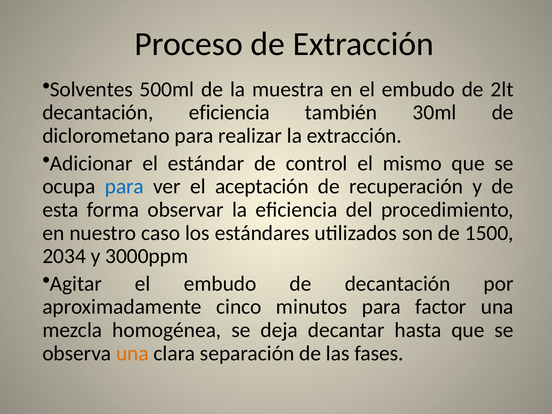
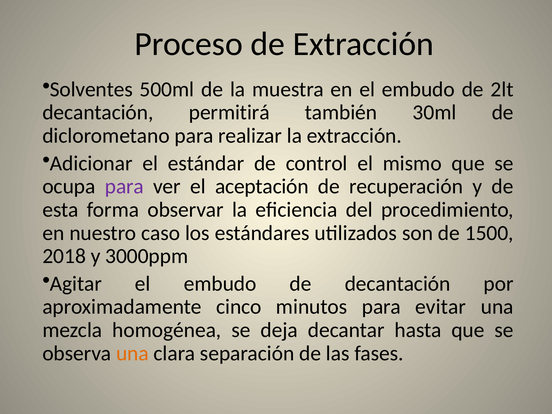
decantación eficiencia: eficiencia -> permitirá
para at (124, 187) colour: blue -> purple
2034: 2034 -> 2018
factor: factor -> evitar
